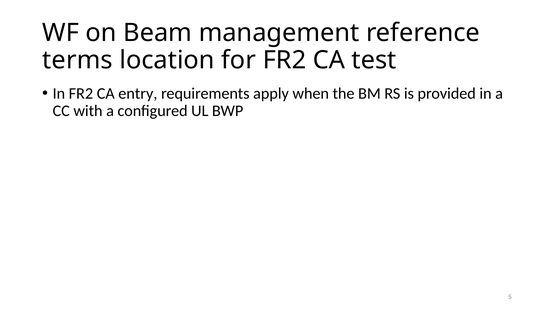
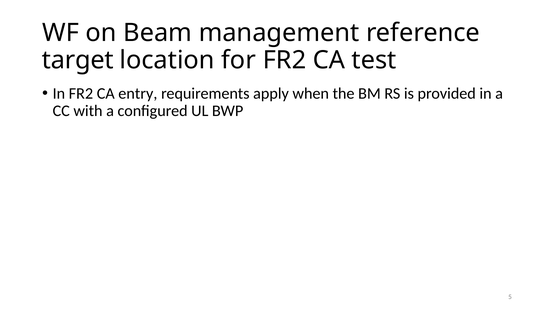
terms: terms -> target
